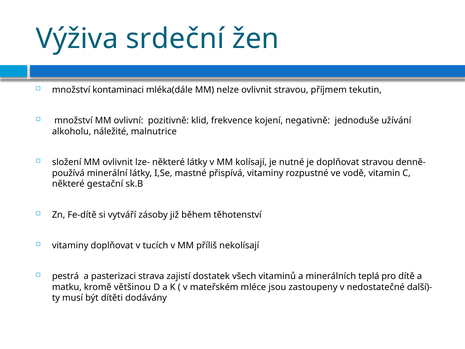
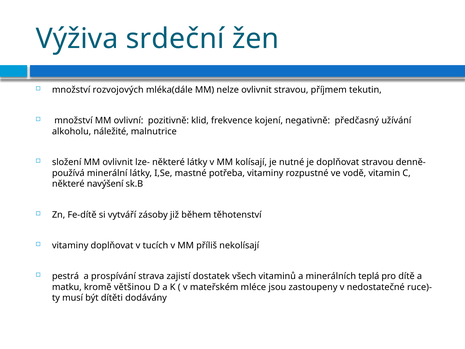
kontaminaci: kontaminaci -> rozvojových
jednoduše: jednoduše -> předčasný
přispívá: přispívá -> potřeba
gestační: gestační -> navýšení
pasterizaci: pasterizaci -> prospívání
další)-: další)- -> ruce)-
